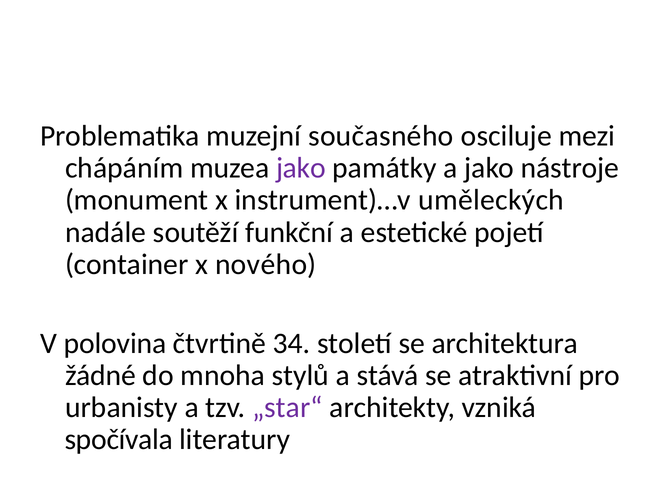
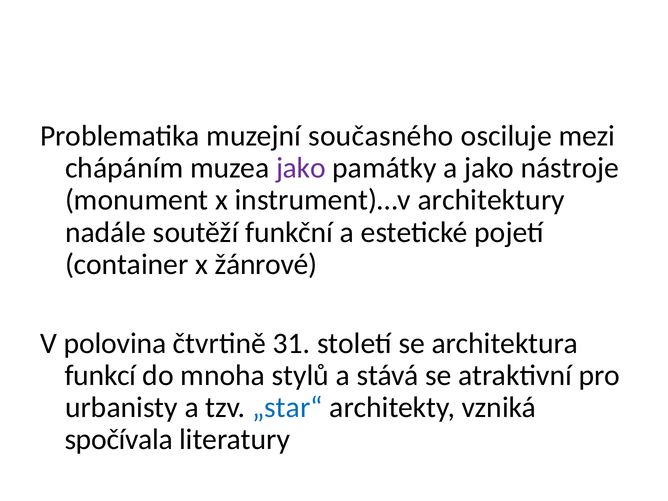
uměleckých: uměleckých -> architektury
nového: nového -> žánrové
34: 34 -> 31
žádné: žádné -> funkcí
„star“ colour: purple -> blue
